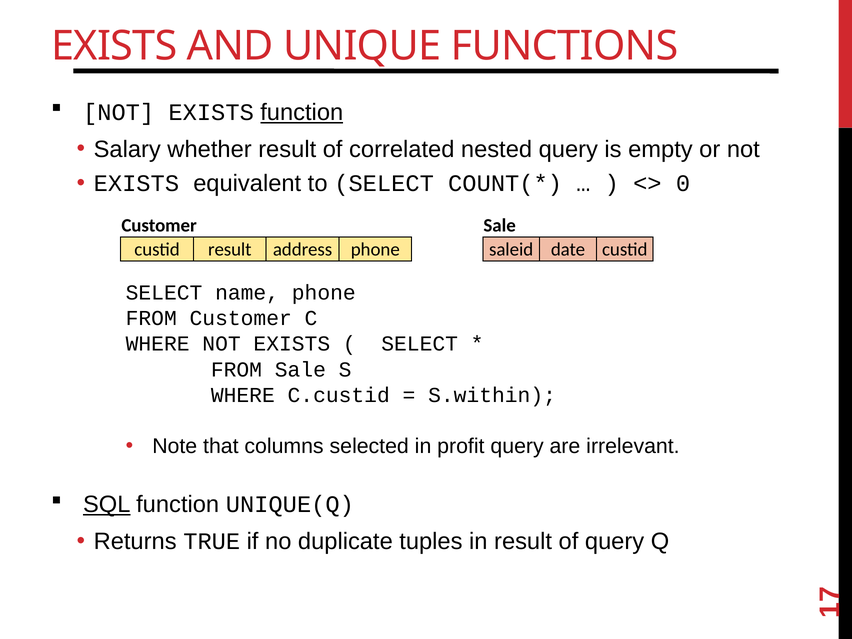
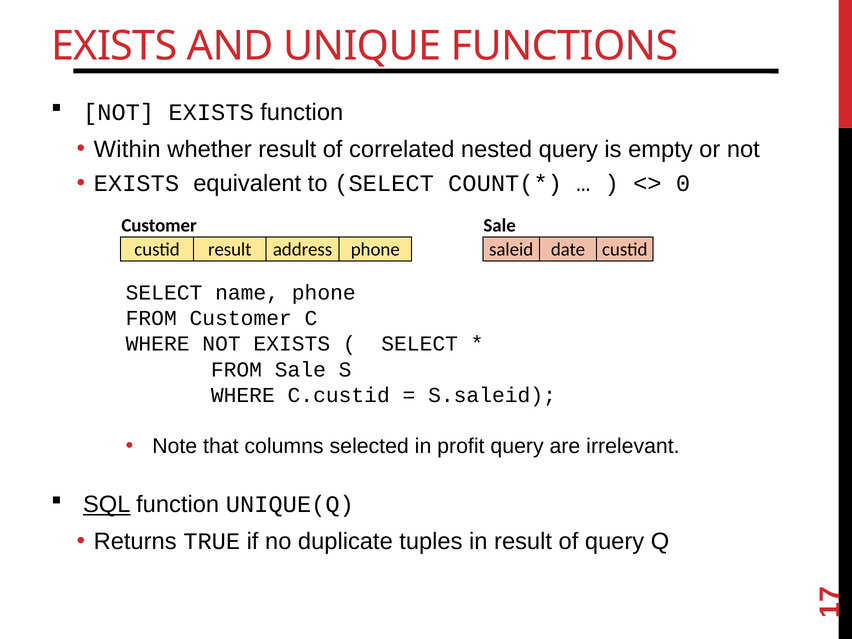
function at (302, 112) underline: present -> none
Salary: Salary -> Within
S.within: S.within -> S.saleid
